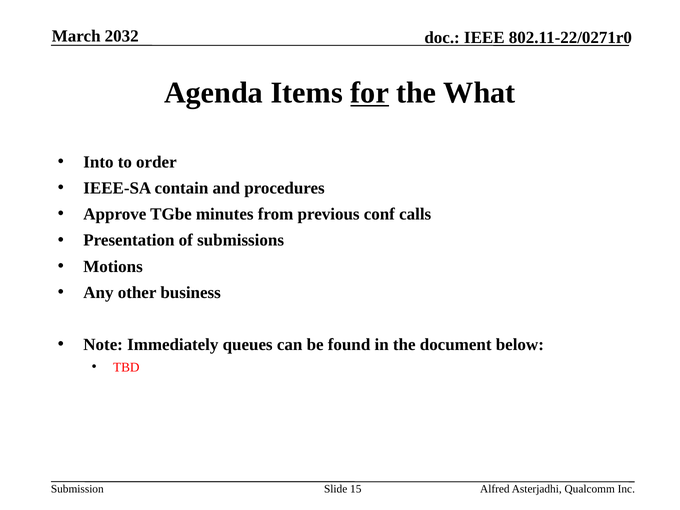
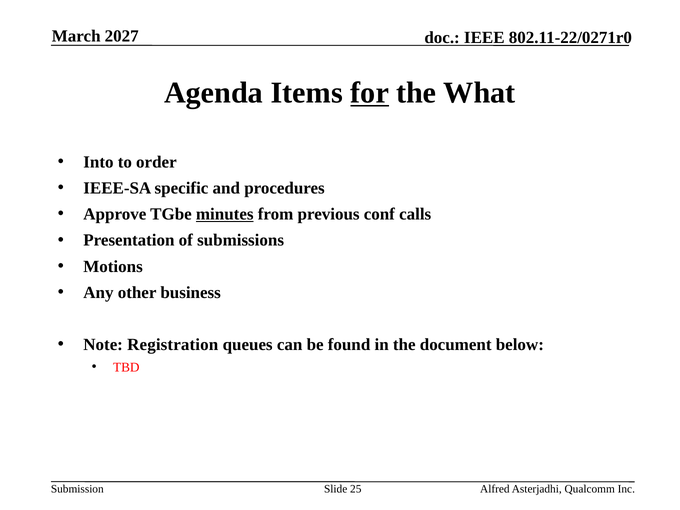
2032: 2032 -> 2027
contain: contain -> specific
minutes underline: none -> present
Immediately: Immediately -> Registration
15: 15 -> 25
